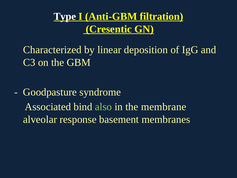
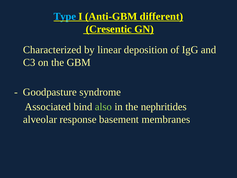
Type colour: white -> light blue
filtration: filtration -> different
membrane: membrane -> nephritides
